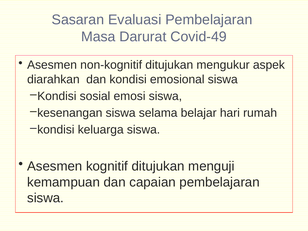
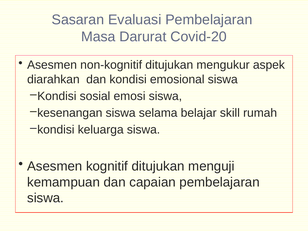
Covid-49: Covid-49 -> Covid-20
hari: hari -> skill
